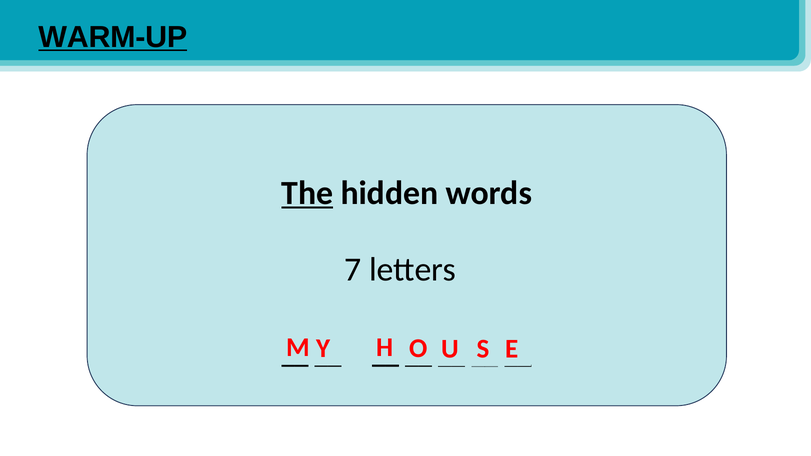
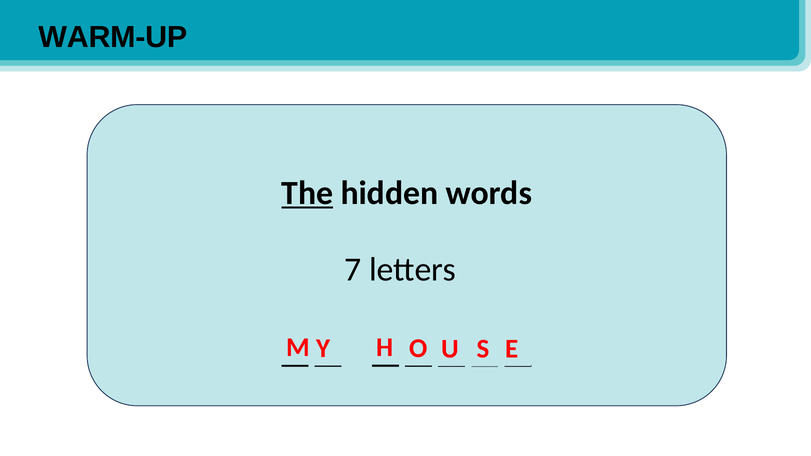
WARM-UP underline: present -> none
